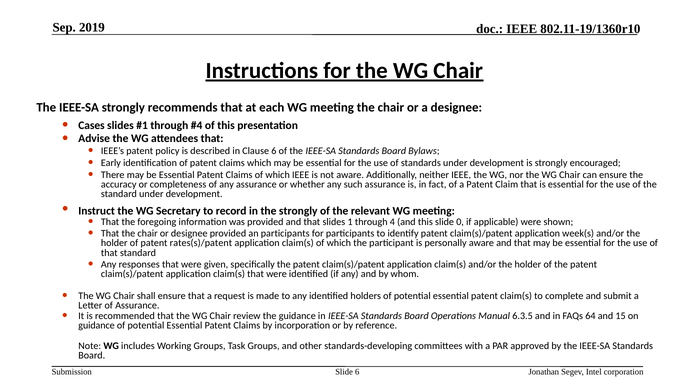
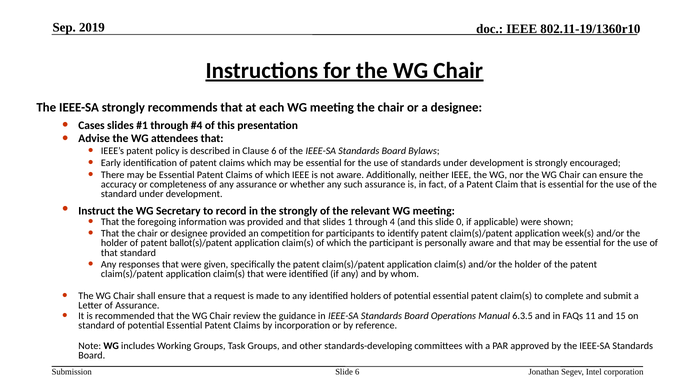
an participants: participants -> competition
rates(s)/patent: rates(s)/patent -> ballot(s)/patent
64: 64 -> 11
guidance at (97, 325): guidance -> standard
